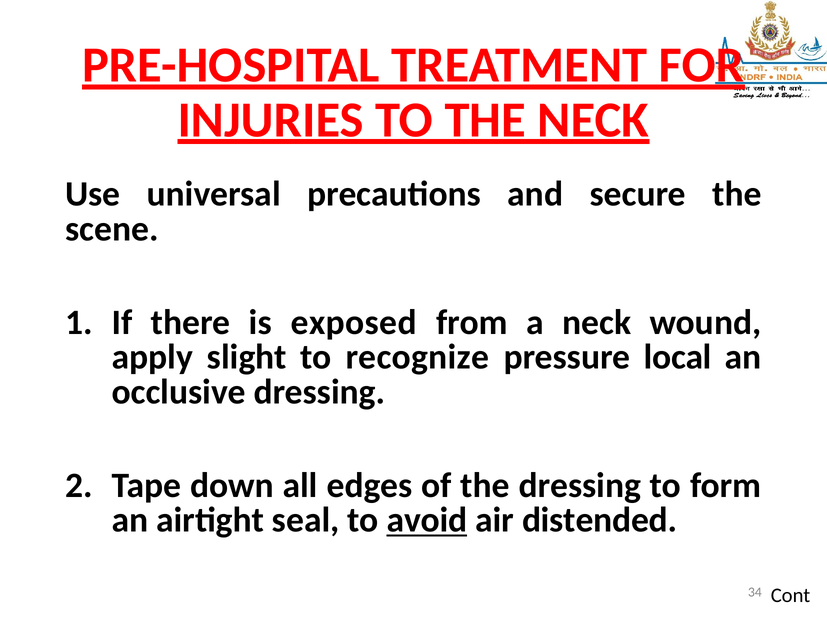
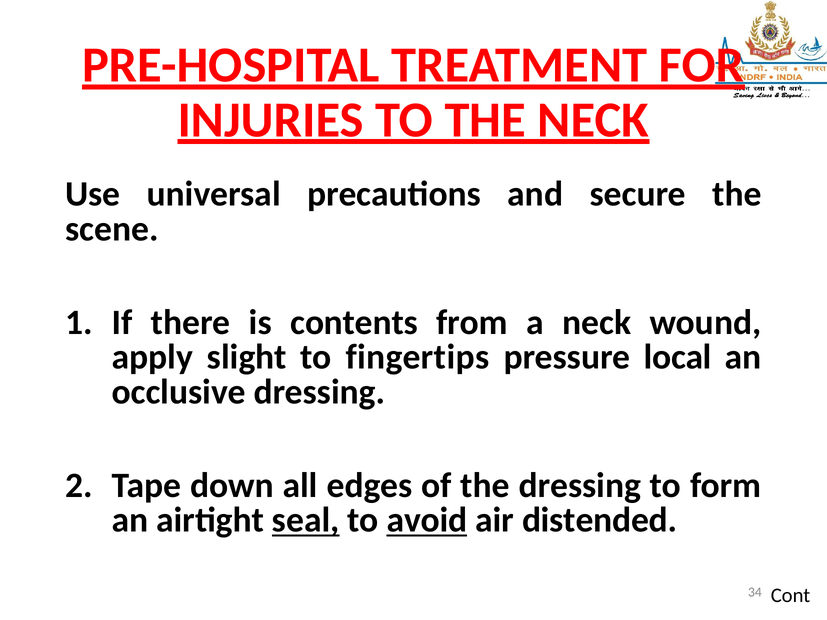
exposed: exposed -> contents
recognize: recognize -> fingertips
seal underline: none -> present
